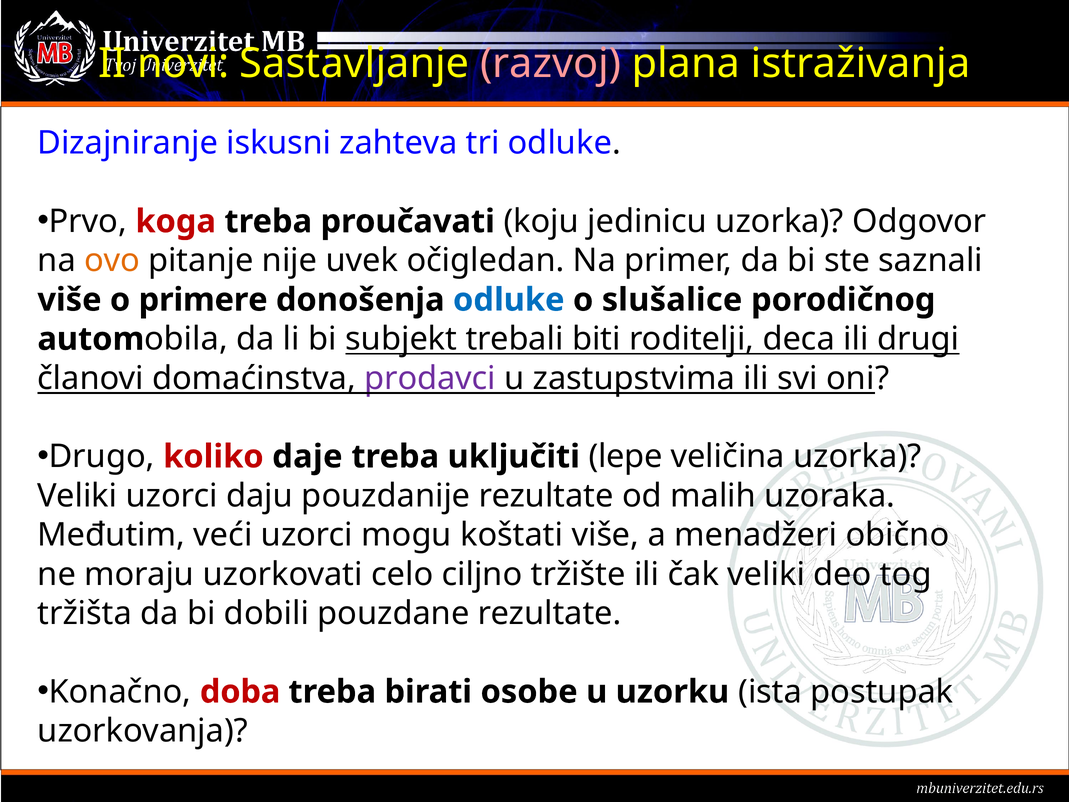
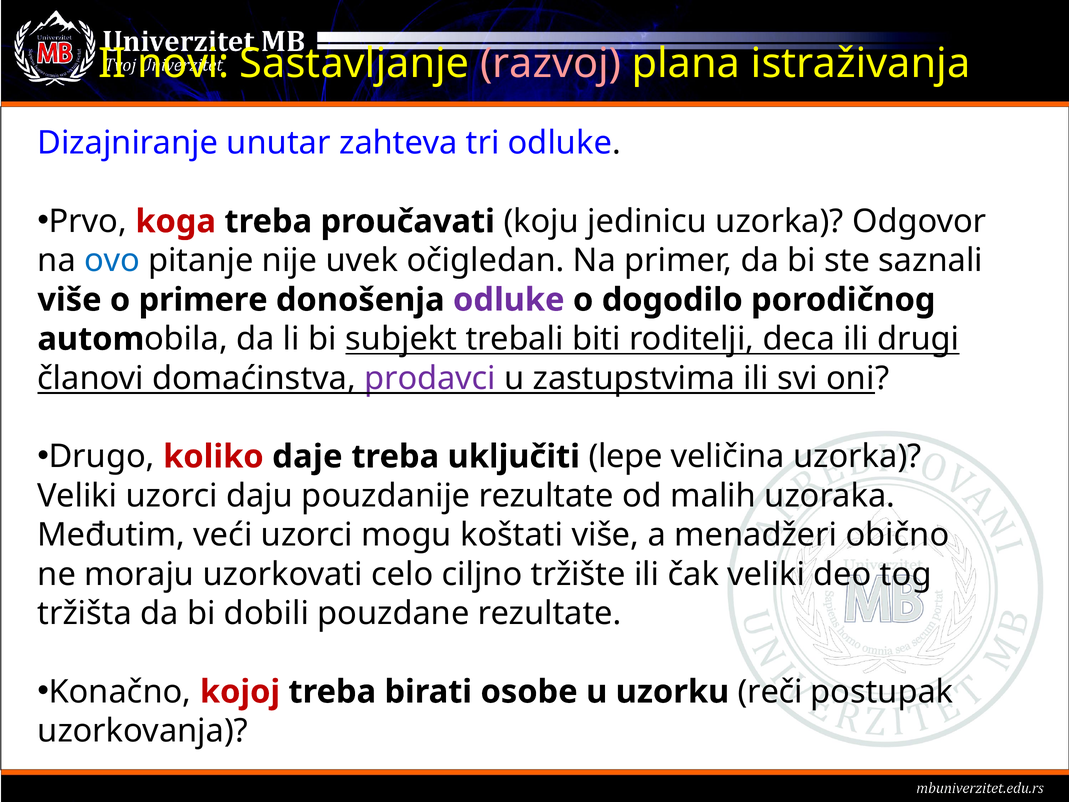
iskusni: iskusni -> unutar
ovo colour: orange -> blue
odluke at (509, 300) colour: blue -> purple
slušalice: slušalice -> dogodilo
doba: doba -> kojoj
ista: ista -> reči
